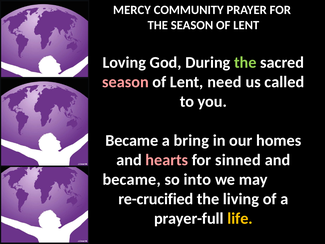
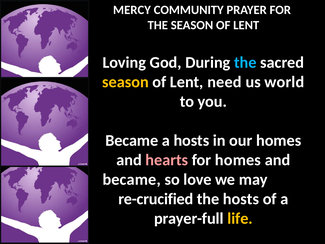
the at (245, 62) colour: light green -> light blue
season at (126, 82) colour: pink -> yellow
called: called -> world
a bring: bring -> hosts
for sinned: sinned -> homes
into: into -> love
the living: living -> hosts
